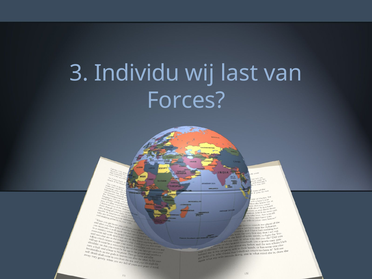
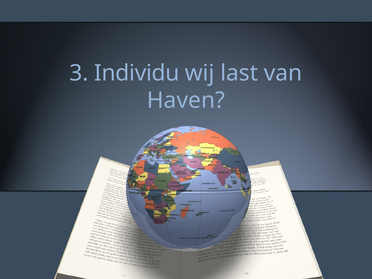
Forces: Forces -> Haven
